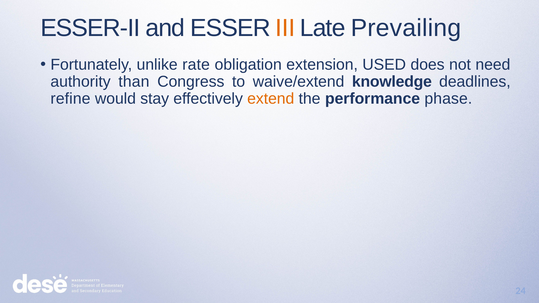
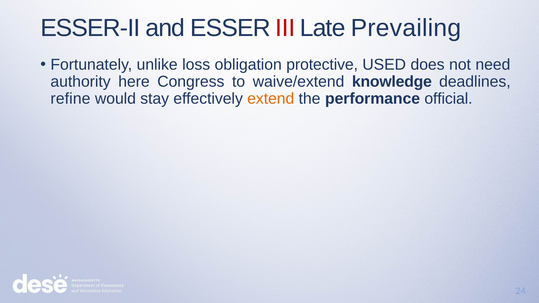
III colour: orange -> red
rate: rate -> loss
extension: extension -> protective
than: than -> here
phase: phase -> official
